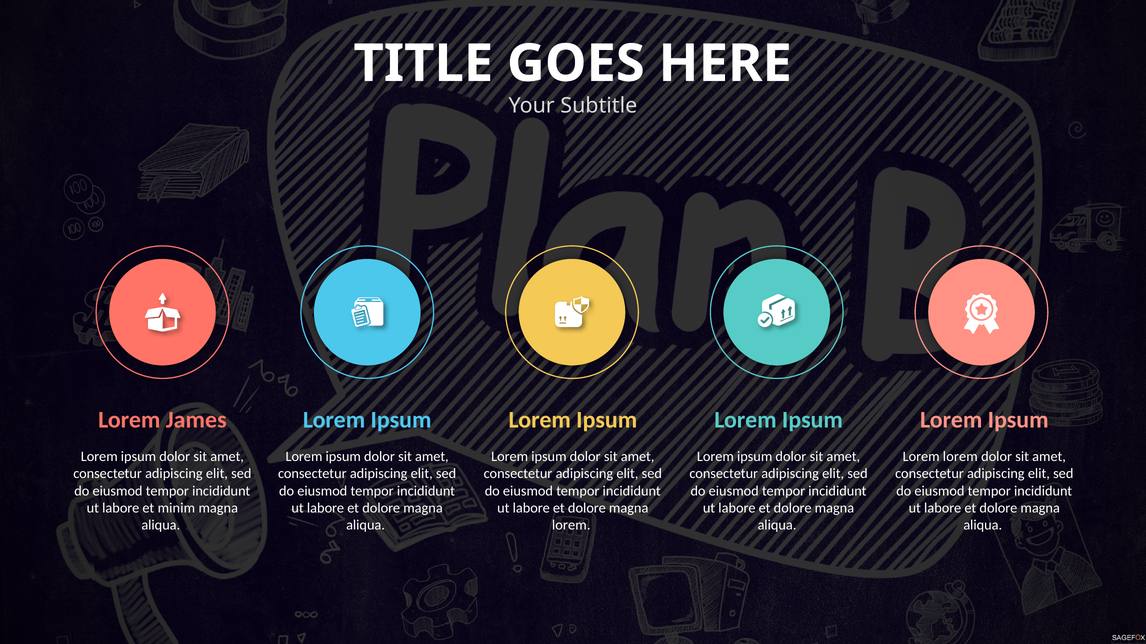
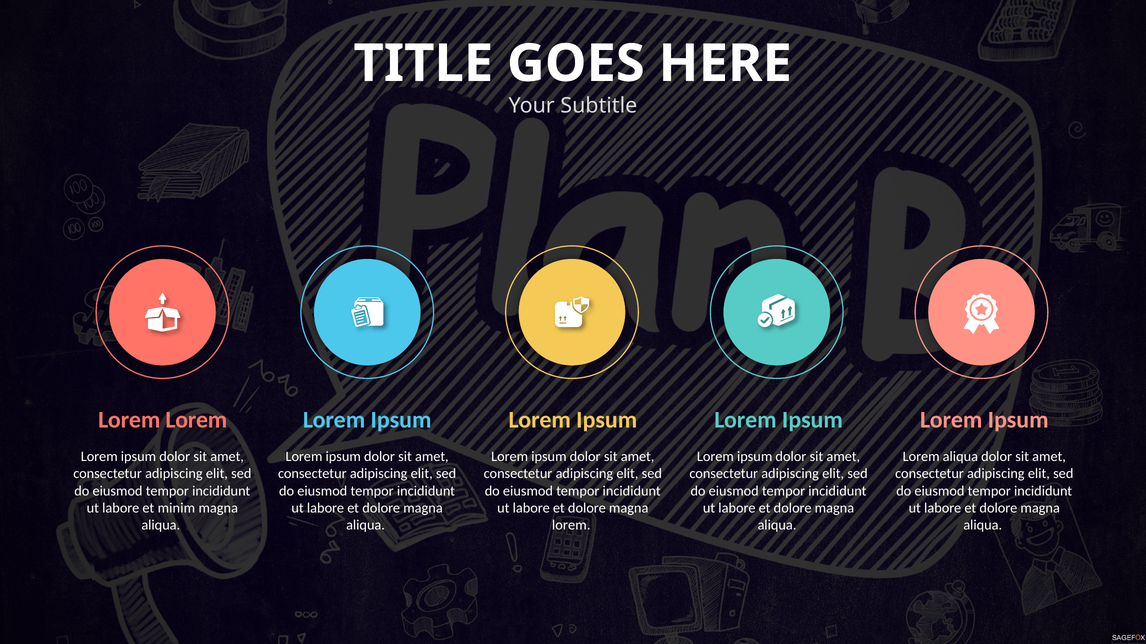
James at (196, 420): James -> Lorem
lorem at (960, 457): lorem -> aliqua
